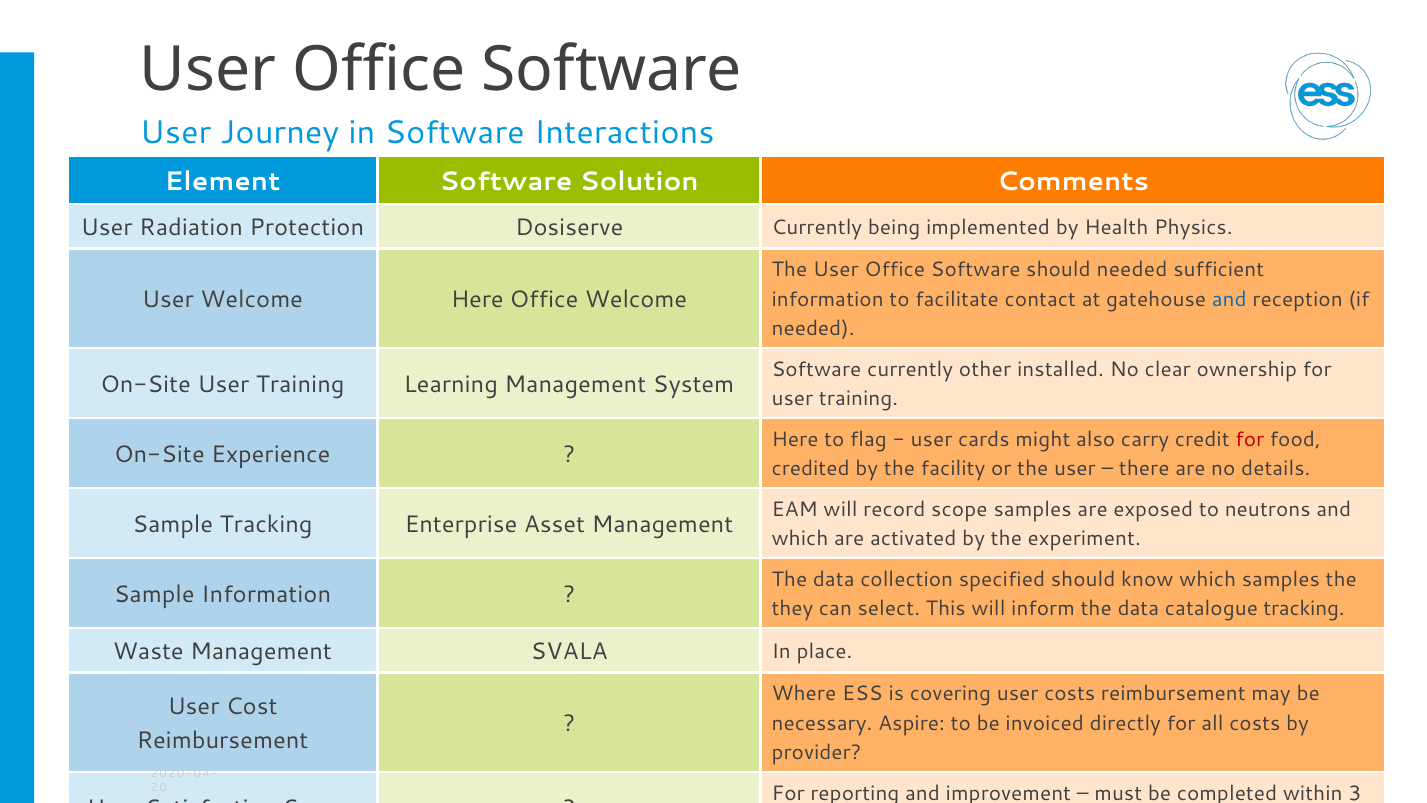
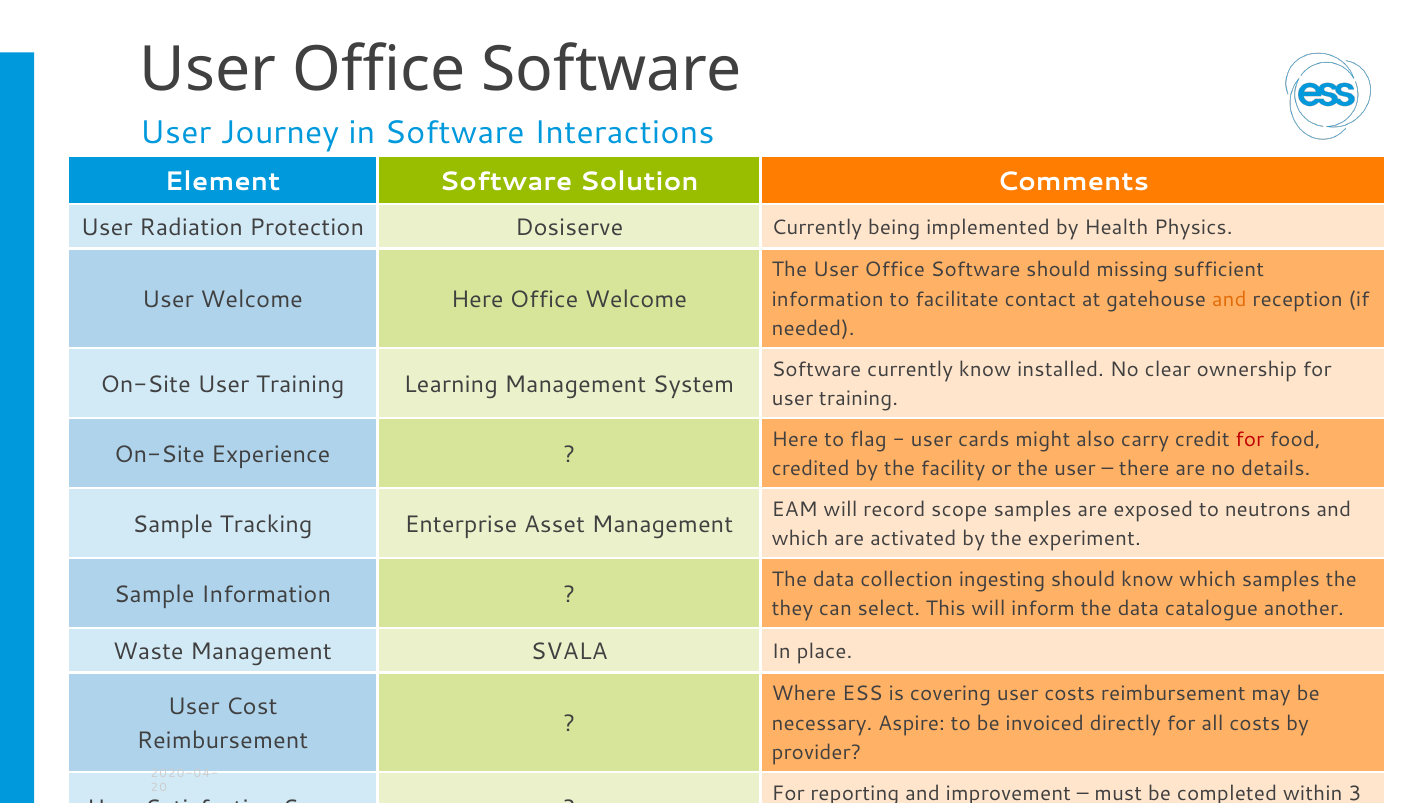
should needed: needed -> missing
and at (1229, 299) colour: blue -> orange
currently other: other -> know
specified: specified -> ingesting
catalogue tracking: tracking -> another
